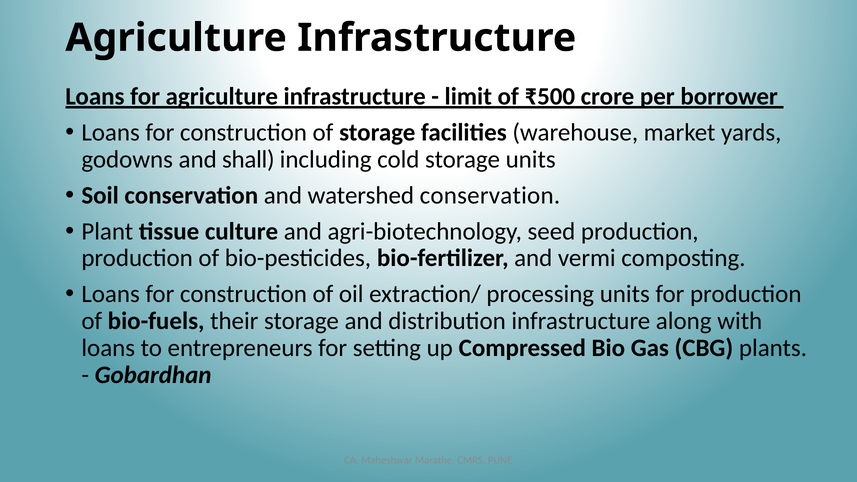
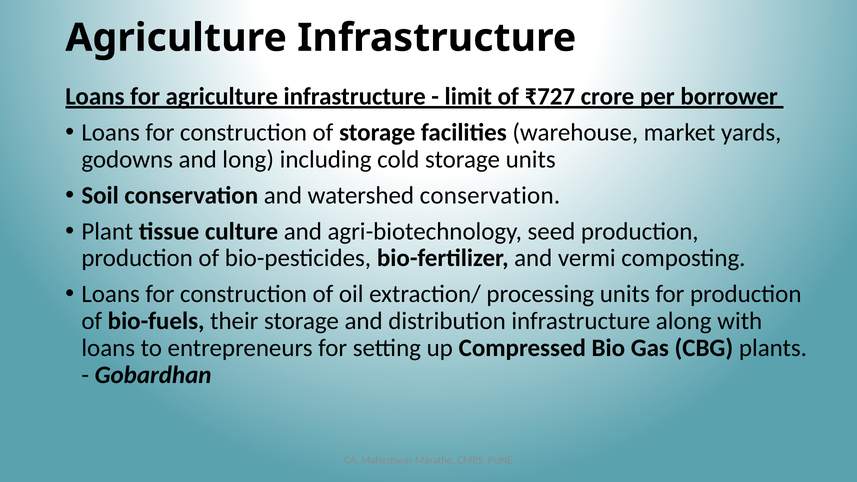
₹500: ₹500 -> ₹727
shall: shall -> long
